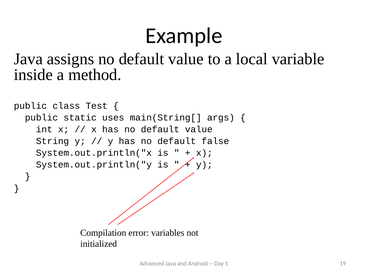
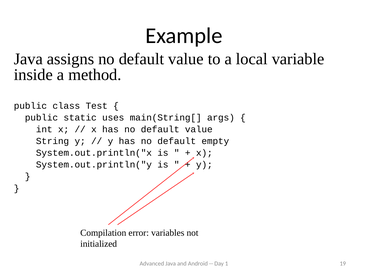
false: false -> empty
